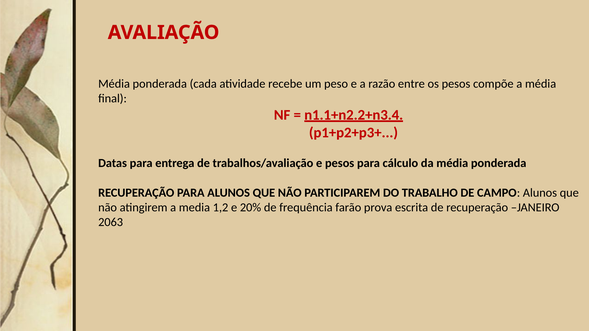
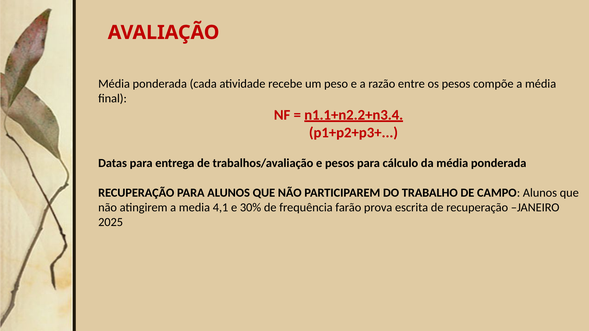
1,2: 1,2 -> 4,1
20%: 20% -> 30%
2063: 2063 -> 2025
